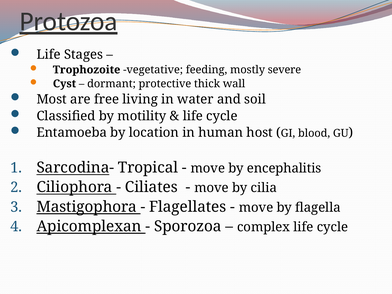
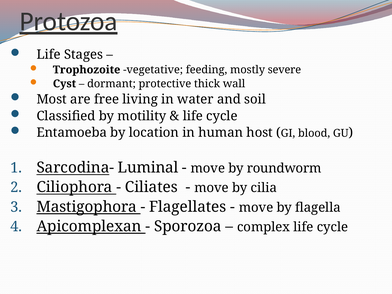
Tropical: Tropical -> Luminal
encephalitis: encephalitis -> roundworm
